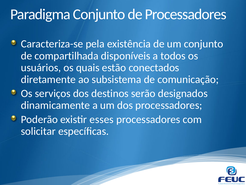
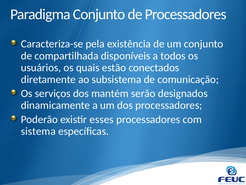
destinos: destinos -> mantém
solicitar: solicitar -> sistema
